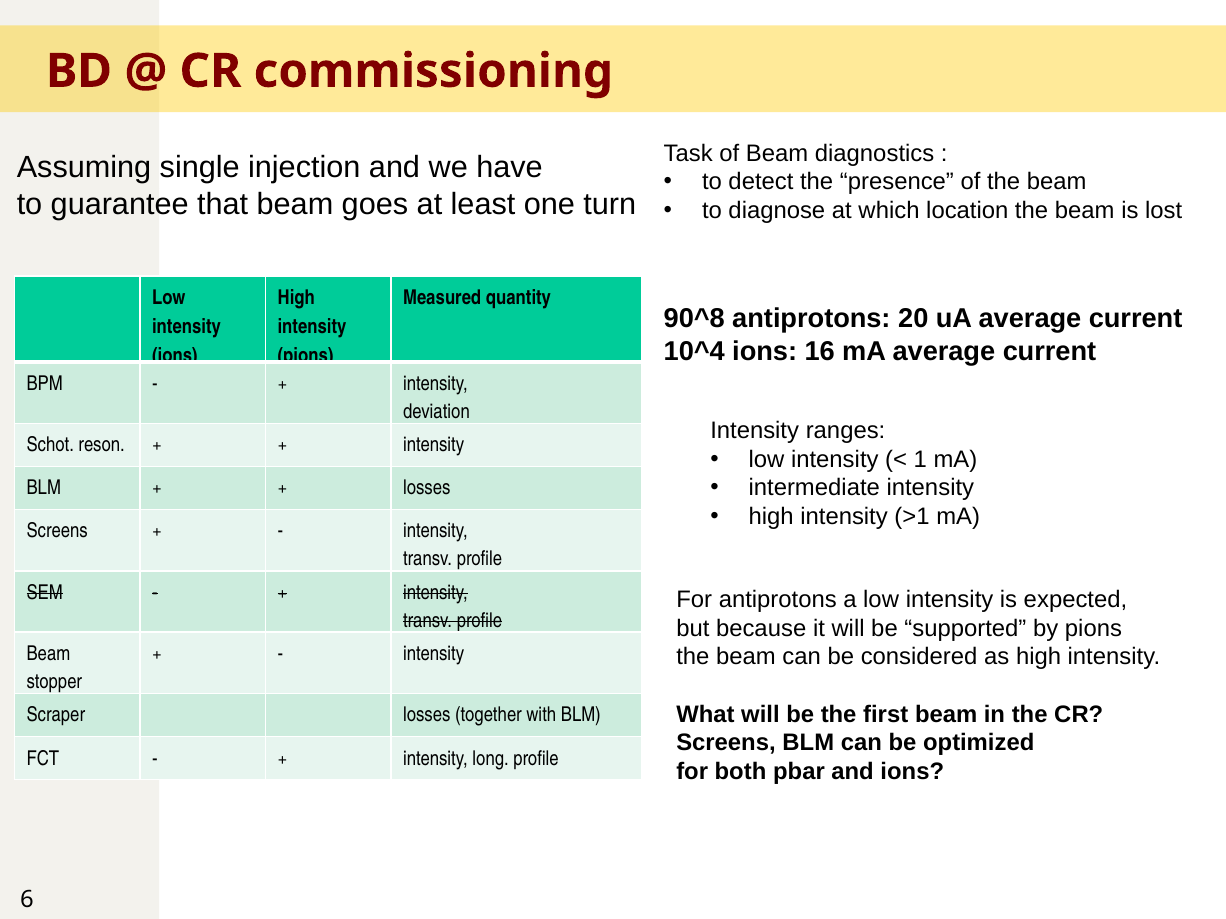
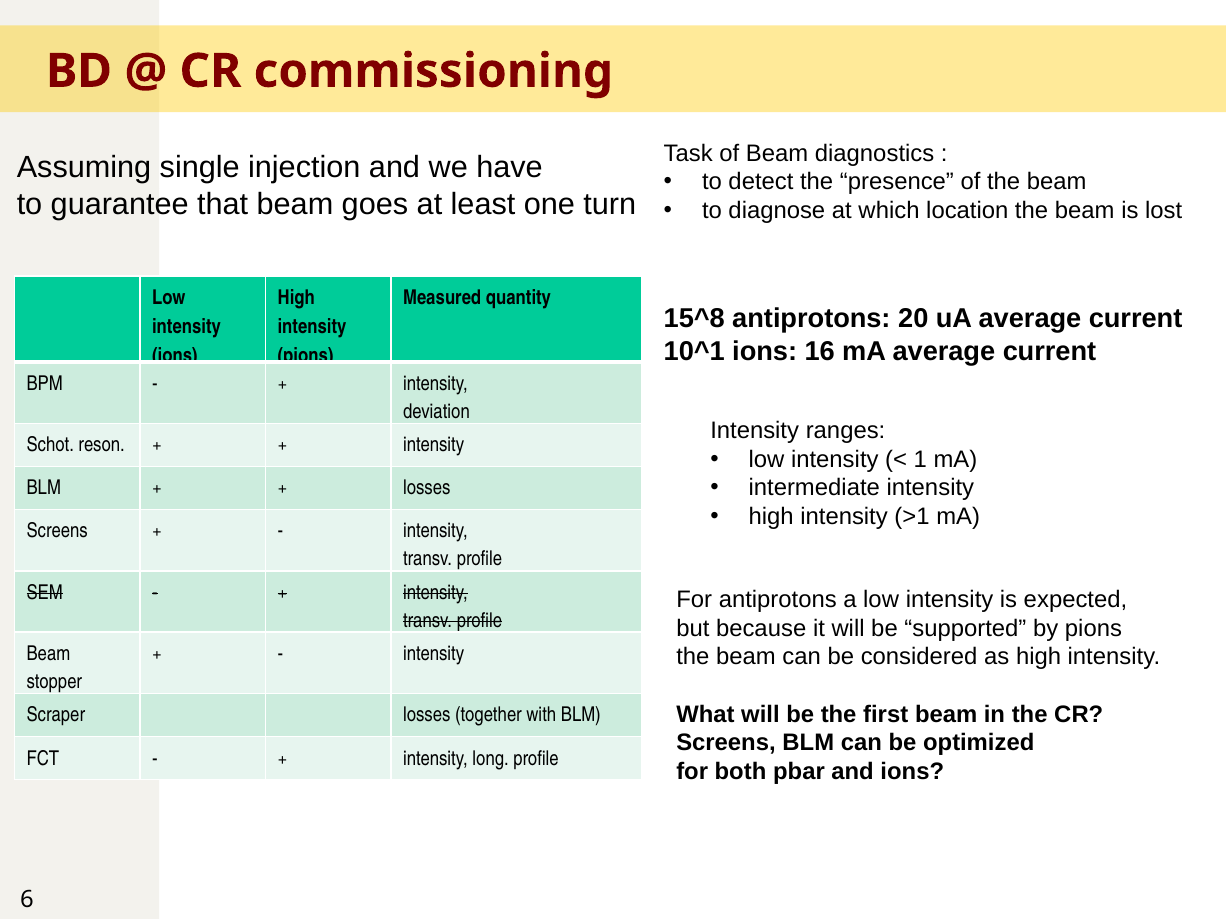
90^8: 90^8 -> 15^8
10^4: 10^4 -> 10^1
